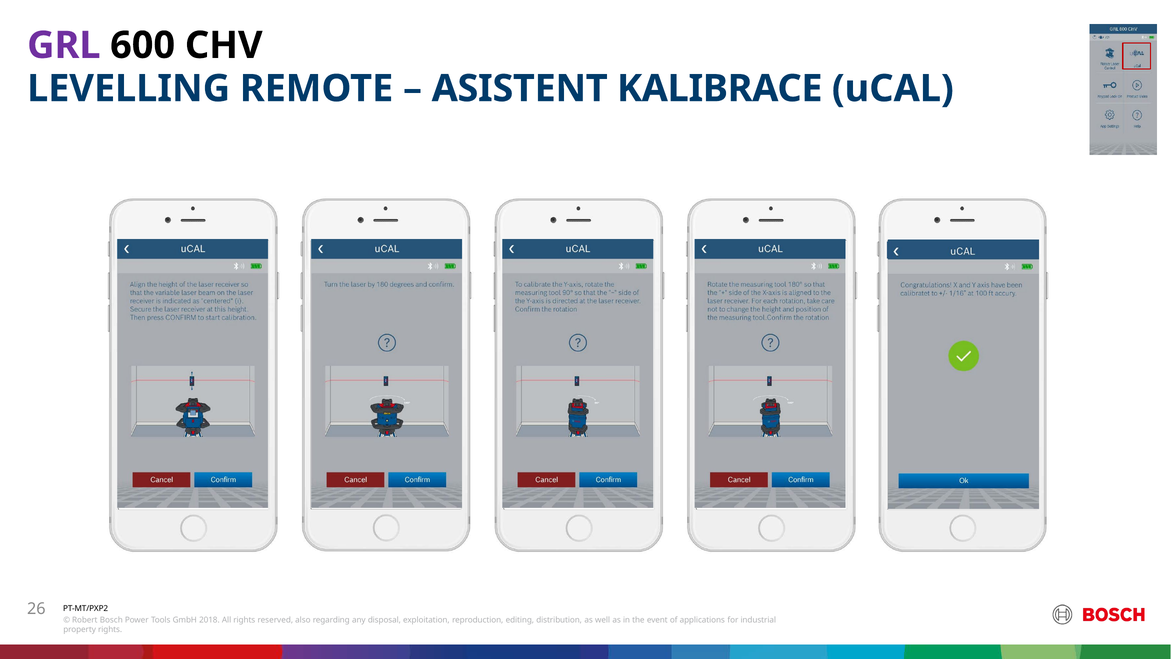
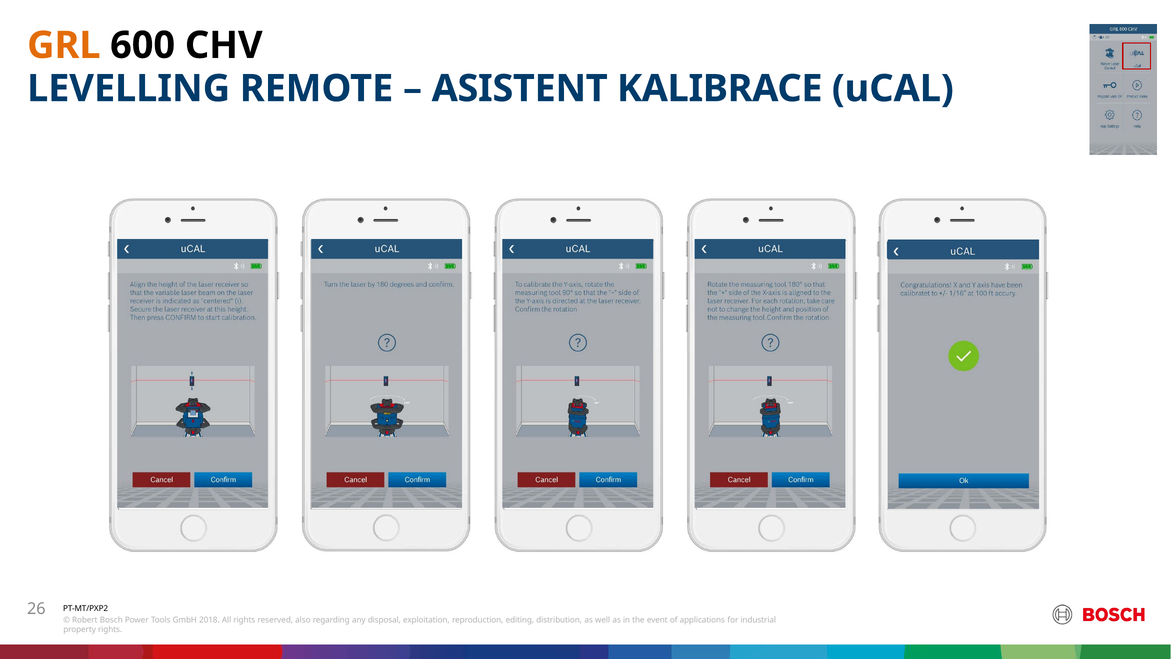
GRL colour: purple -> orange
